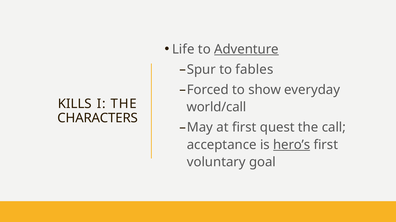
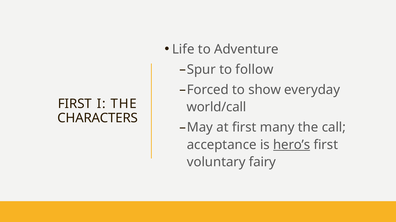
Adventure underline: present -> none
fables: fables -> follow
KILLS at (75, 104): KILLS -> FIRST
quest: quest -> many
goal: goal -> fairy
